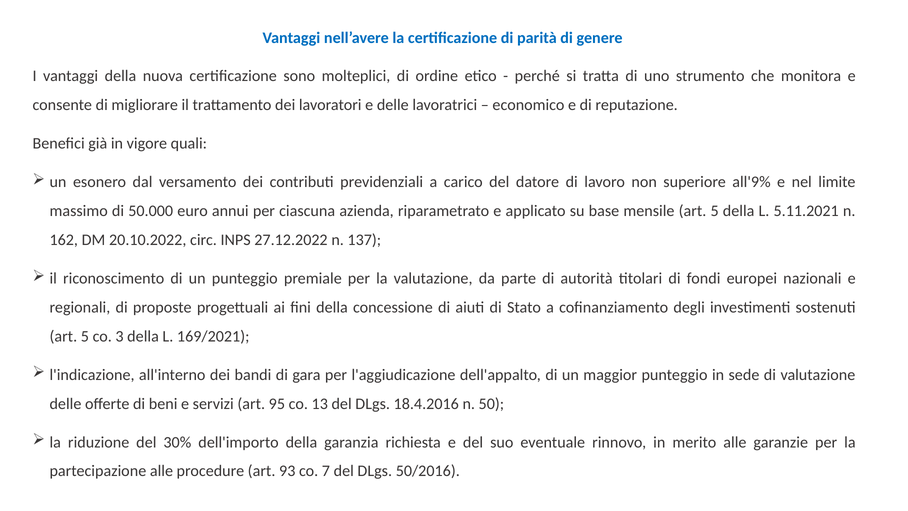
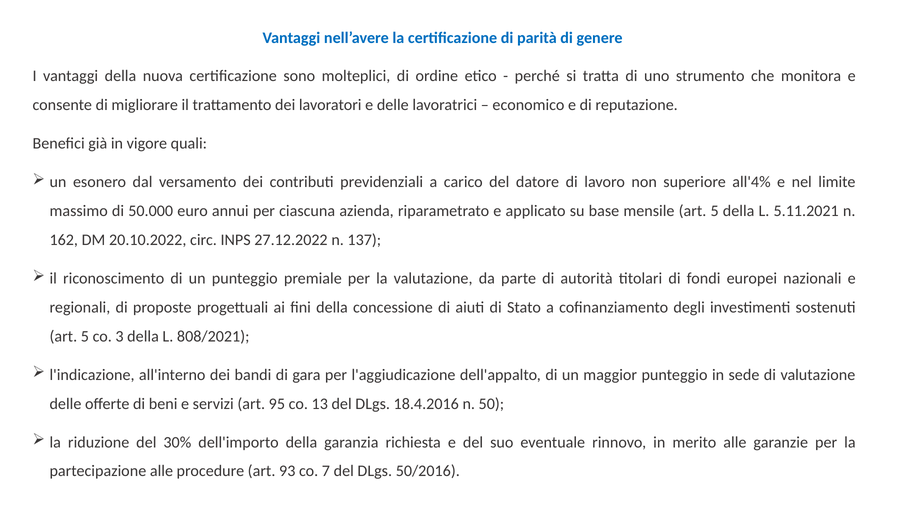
all'9%: all'9% -> all'4%
169/2021: 169/2021 -> 808/2021
